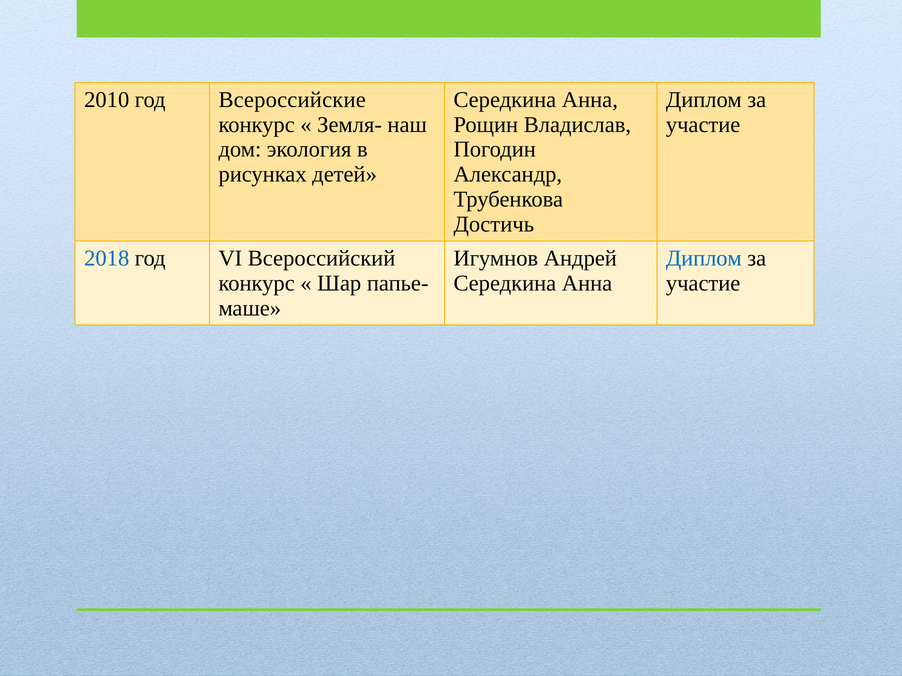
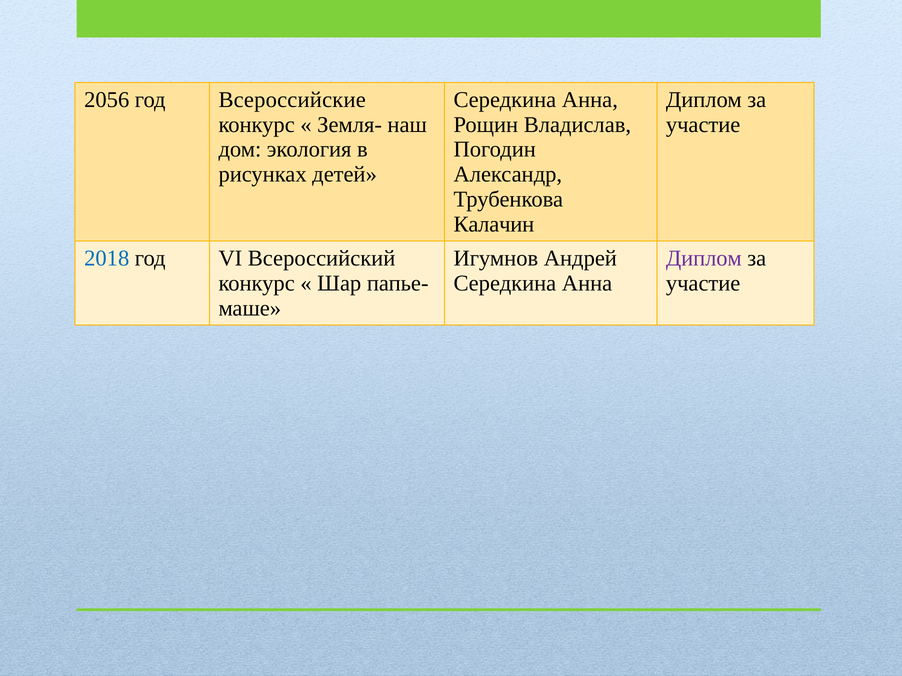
2010: 2010 -> 2056
Достичь: Достичь -> Калачин
Диплом at (704, 259) colour: blue -> purple
